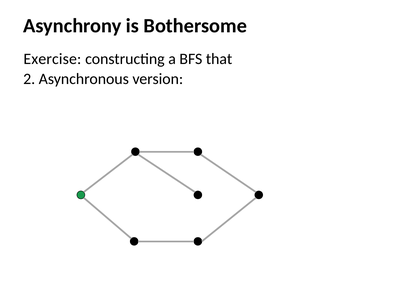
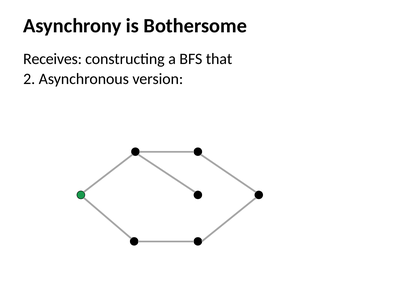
Exercise: Exercise -> Receives
